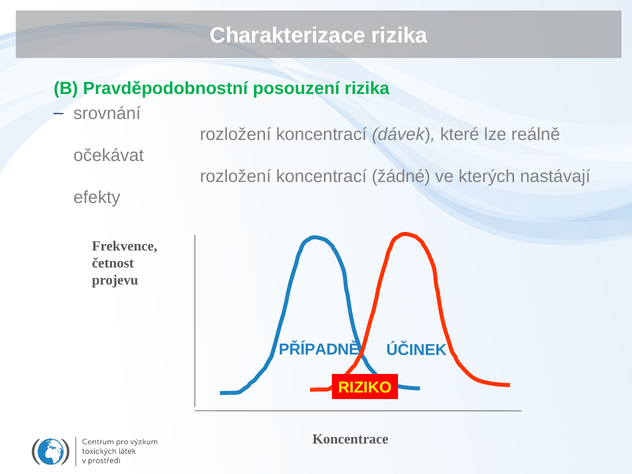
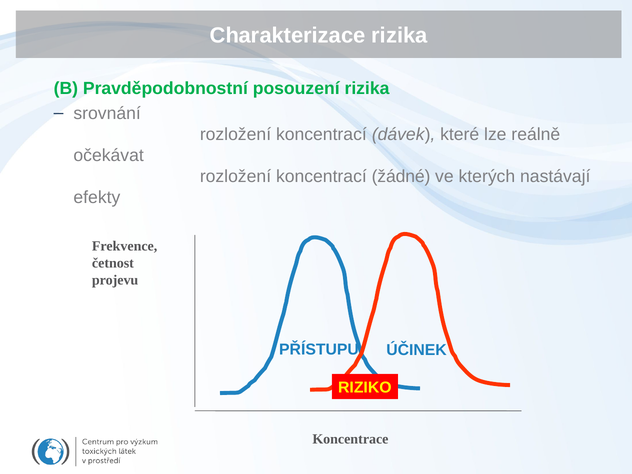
PŘÍPADNĚ: PŘÍPADNĚ -> PŘÍSTUPU
